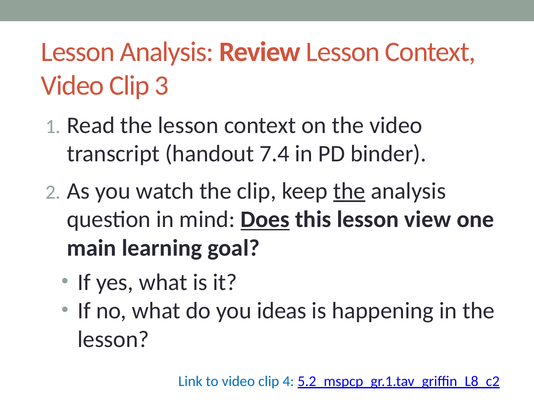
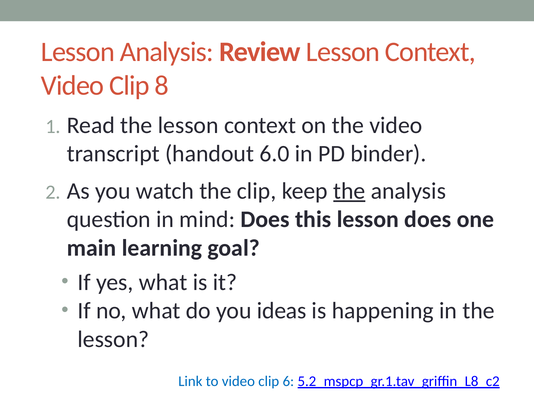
3: 3 -> 8
7.4: 7.4 -> 6.0
Does at (265, 220) underline: present -> none
lesson view: view -> does
4: 4 -> 6
